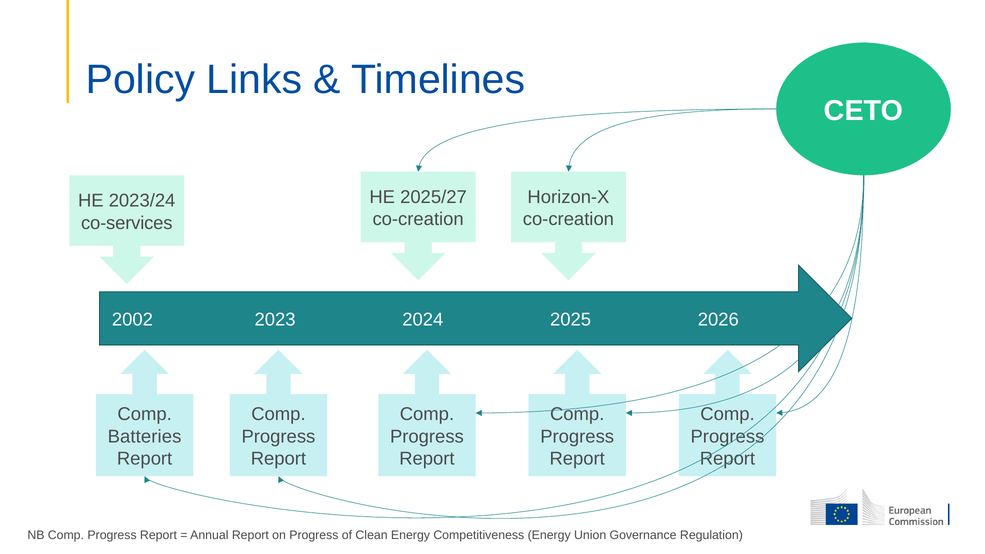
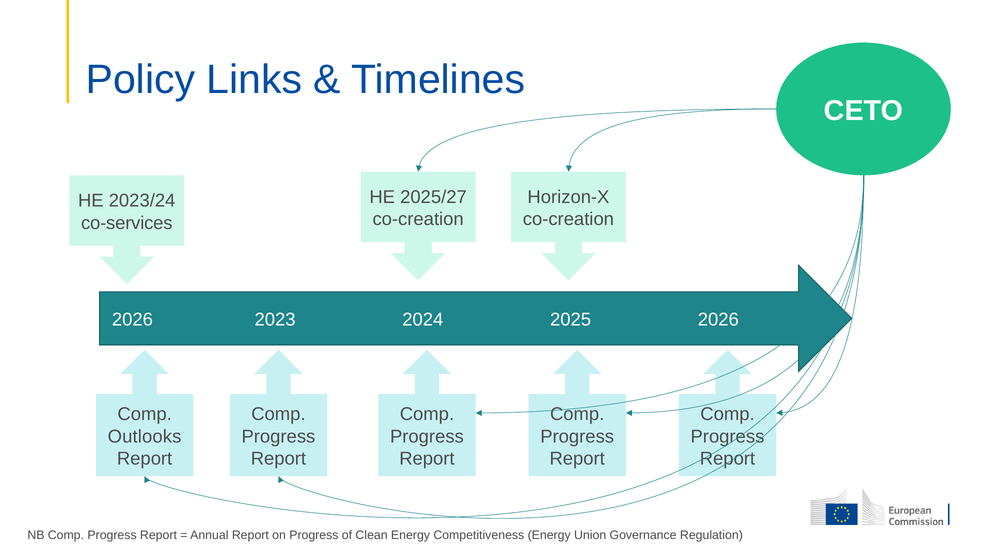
2002 at (132, 320): 2002 -> 2026
Batteries: Batteries -> Outlooks
